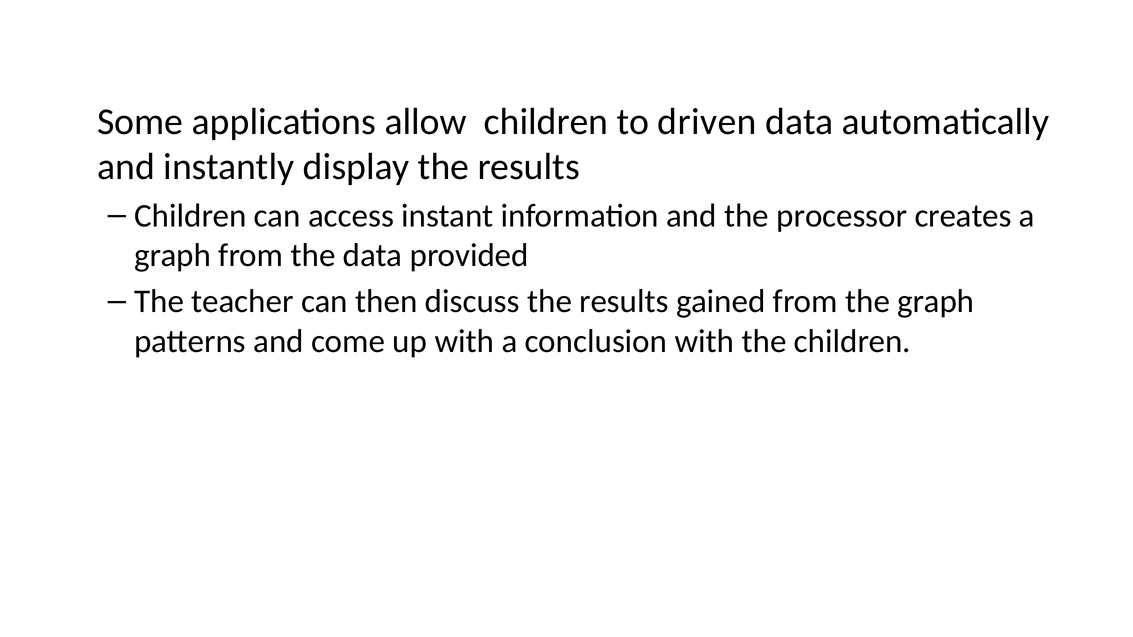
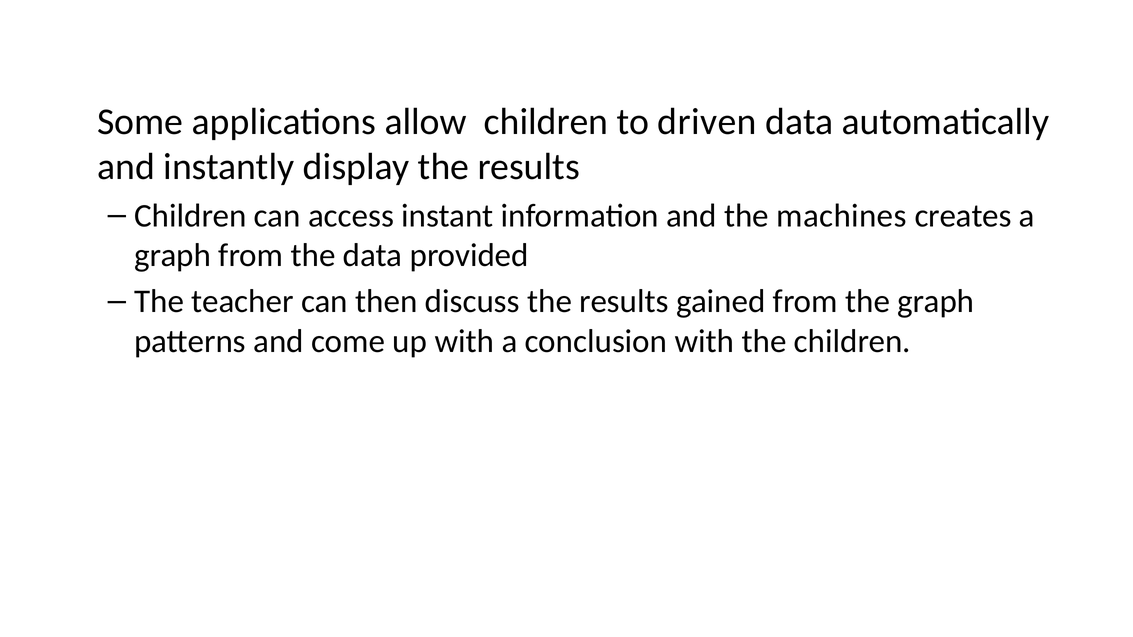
processor: processor -> machines
